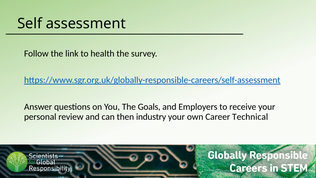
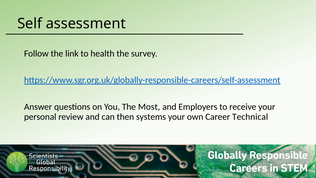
Goals: Goals -> Most
industry: industry -> systems
